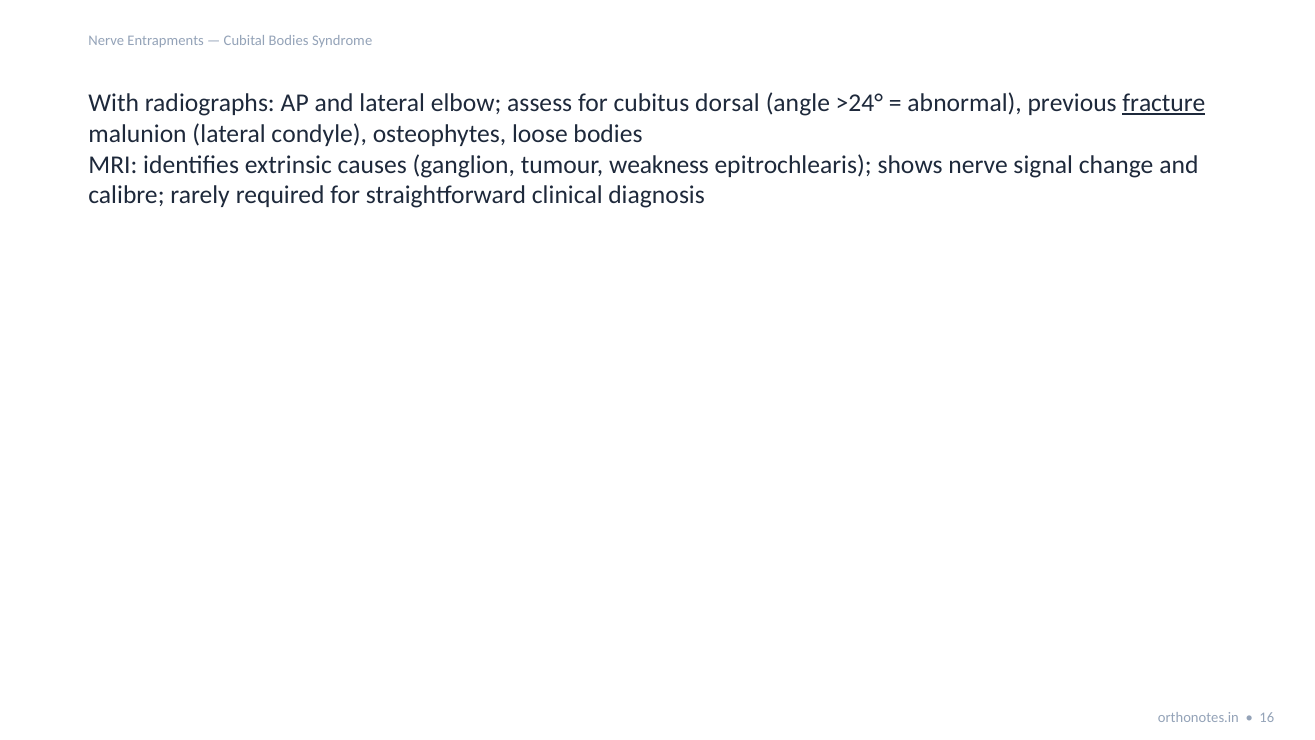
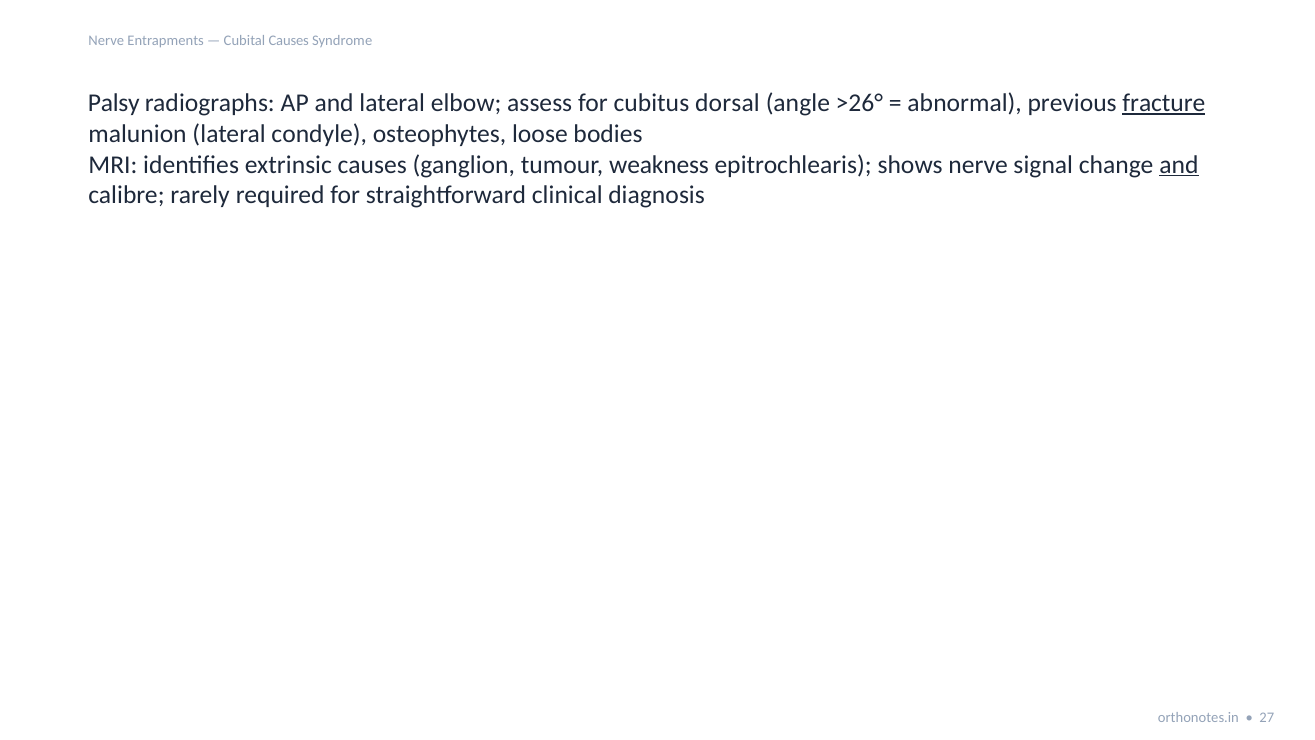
Cubital Bodies: Bodies -> Causes
With: With -> Palsy
>24°: >24° -> >26°
and at (1179, 165) underline: none -> present
16: 16 -> 27
